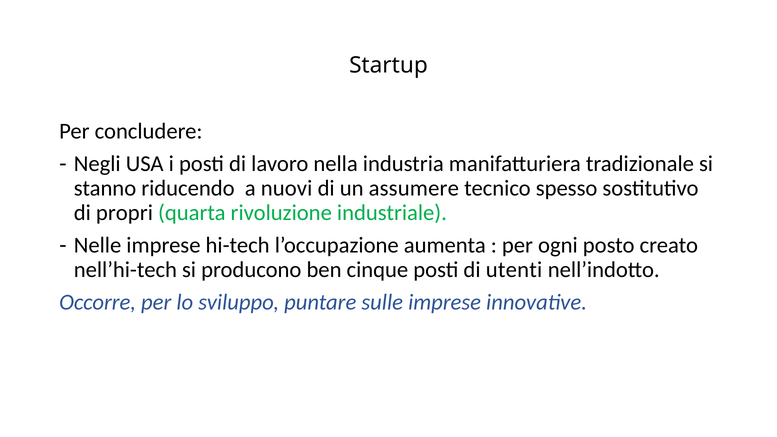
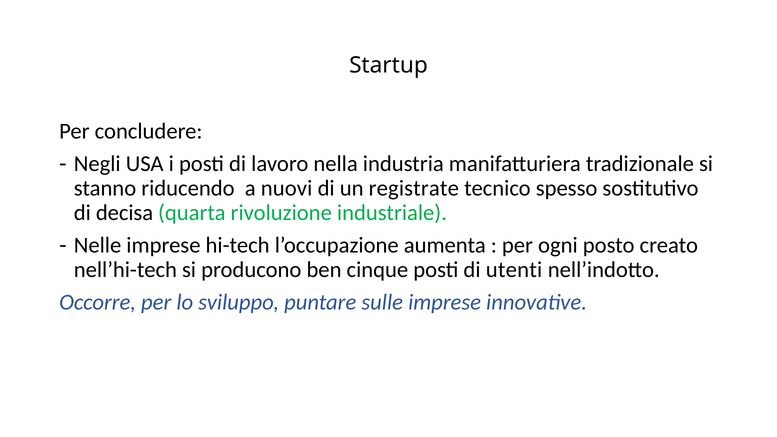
assumere: assumere -> registrate
propri: propri -> decisa
